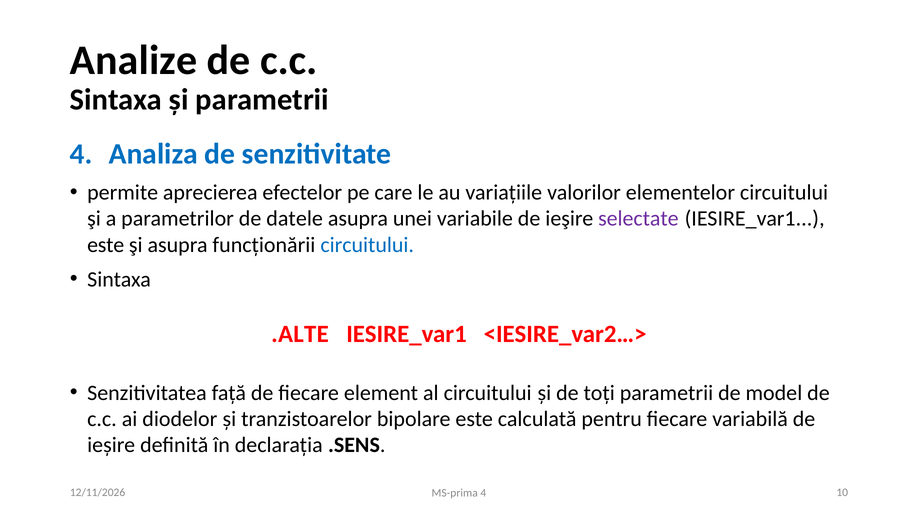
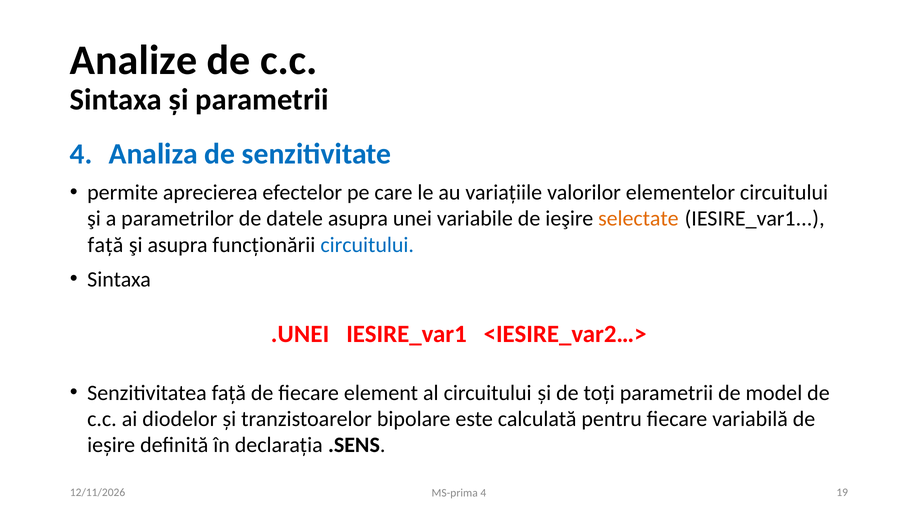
selectate colour: purple -> orange
este at (106, 245): este -> față
.ALTE: .ALTE -> .UNEI
10: 10 -> 19
